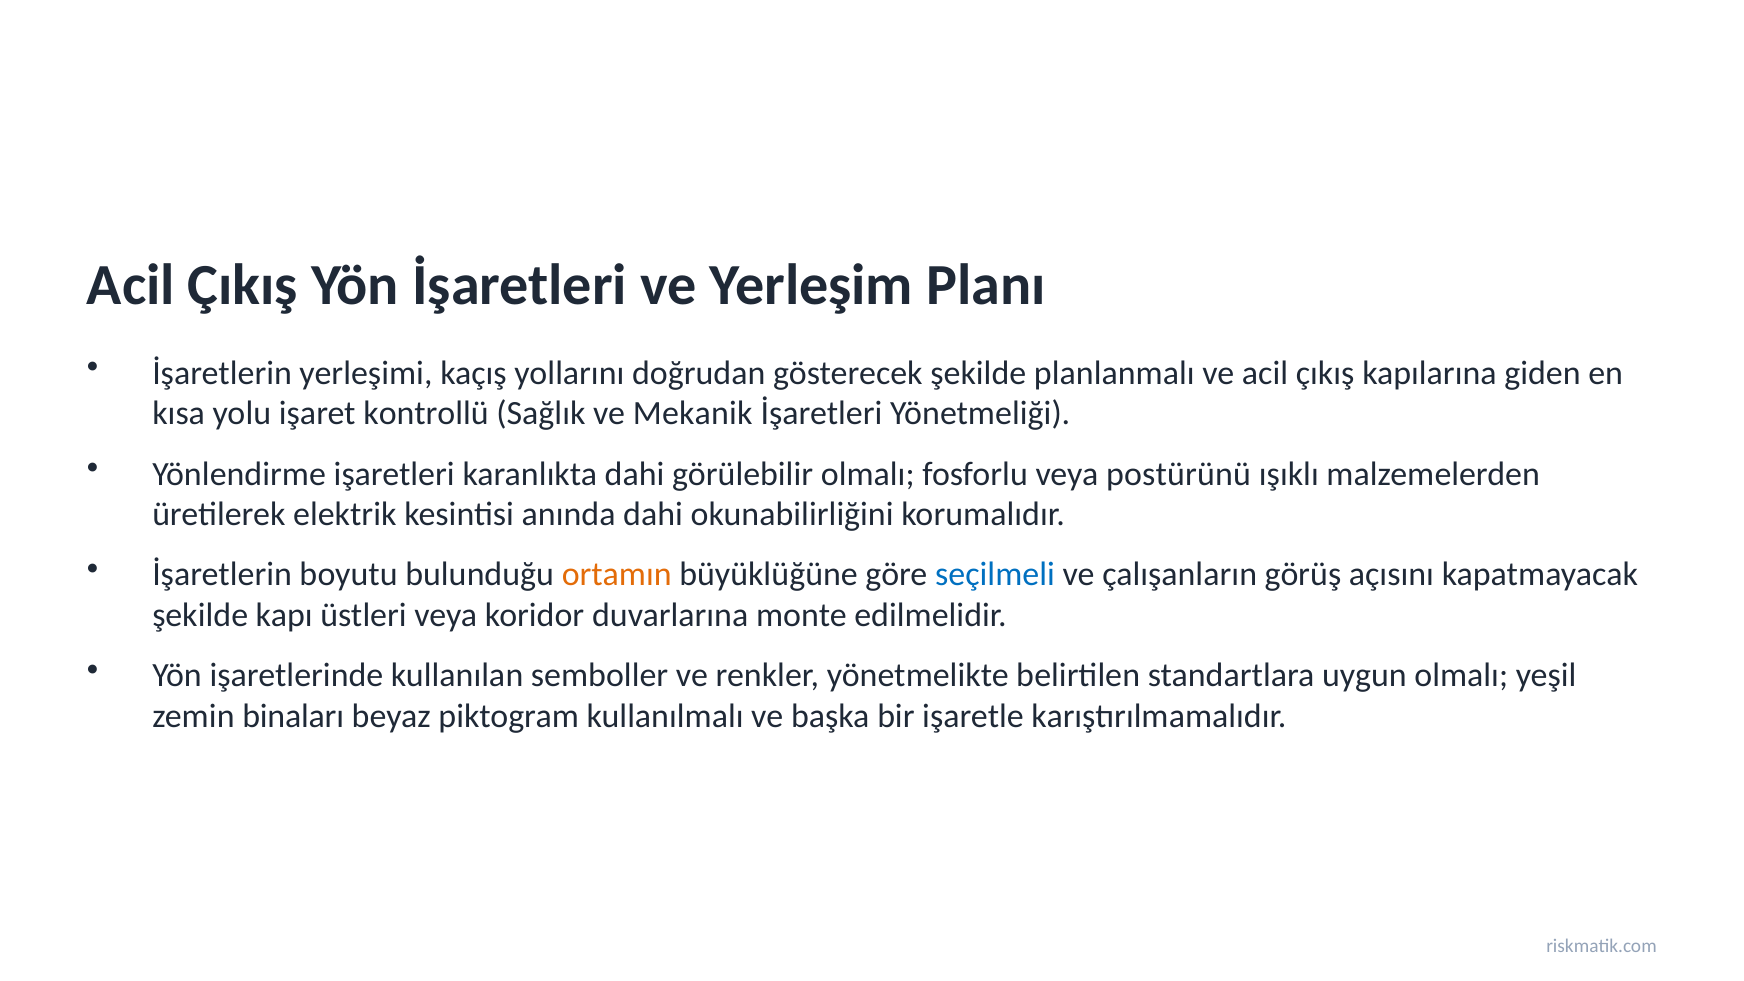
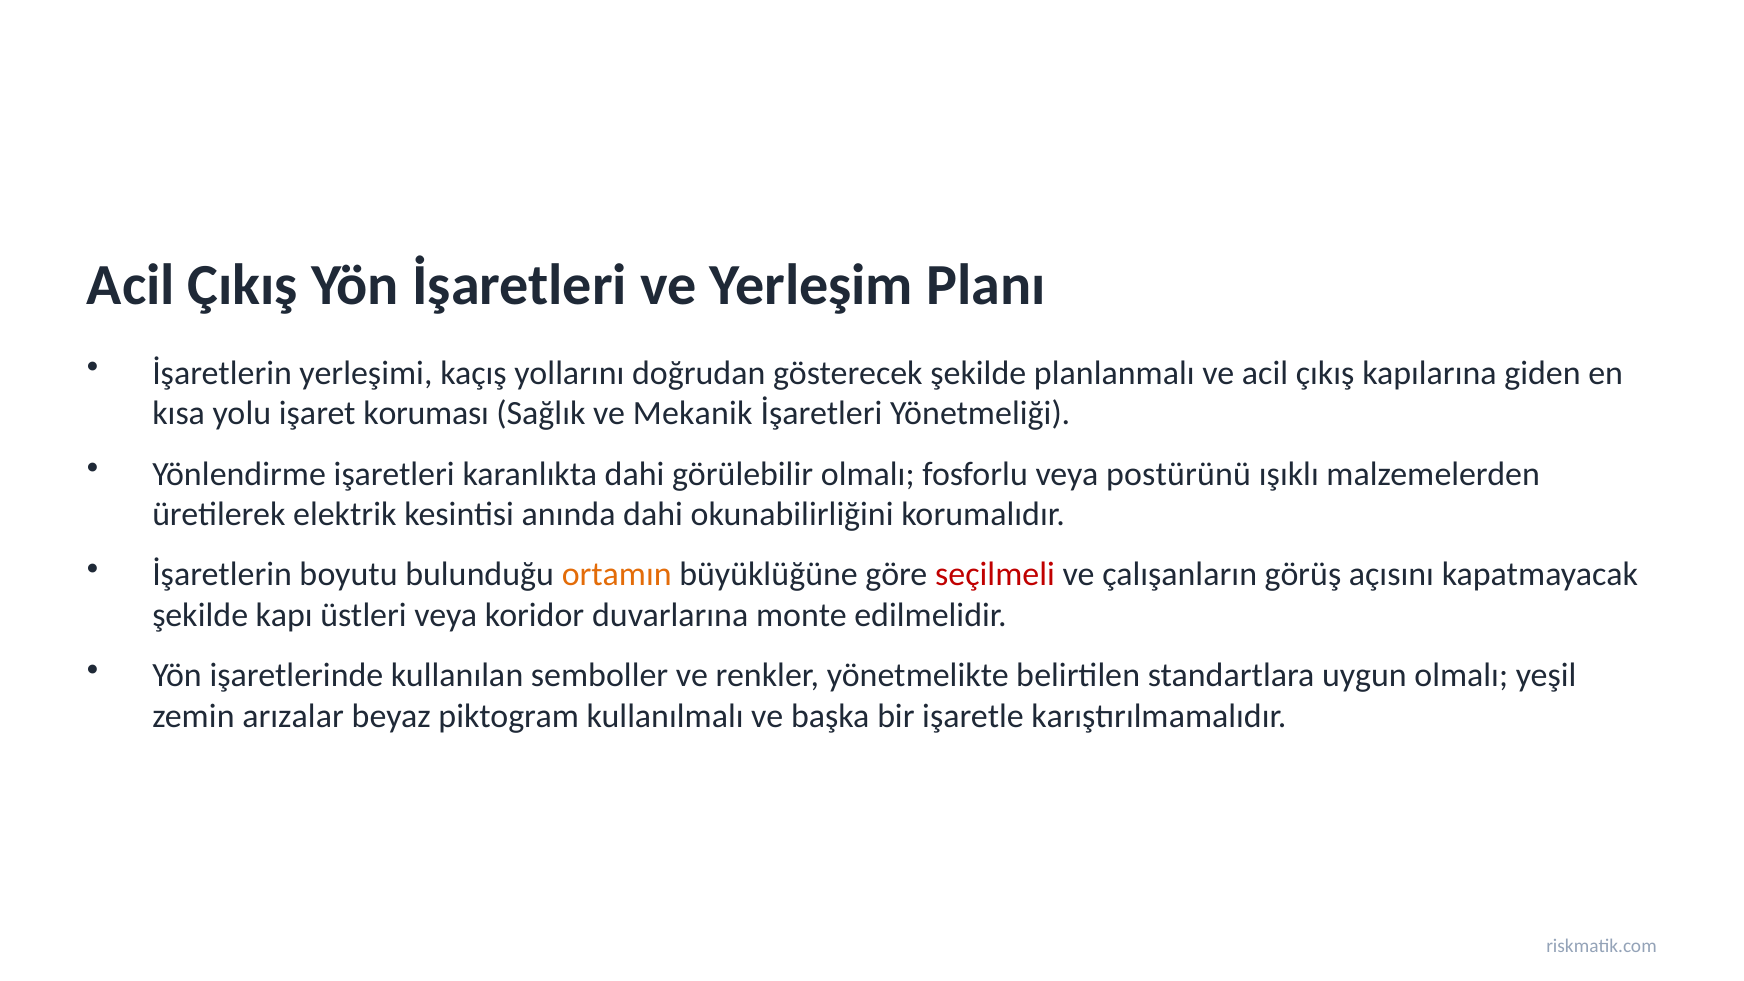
kontrollü: kontrollü -> koruması
seçilmeli colour: blue -> red
binaları: binaları -> arızalar
